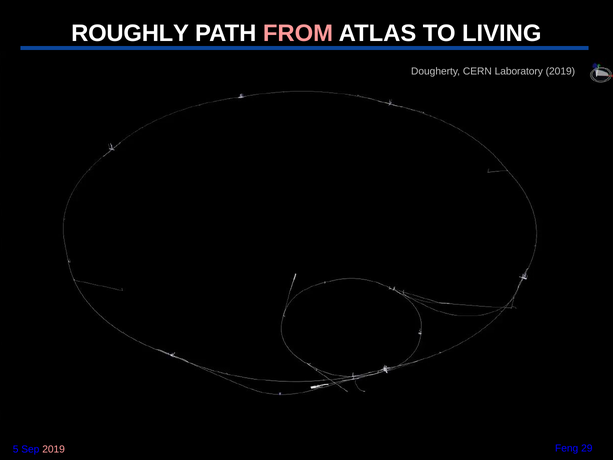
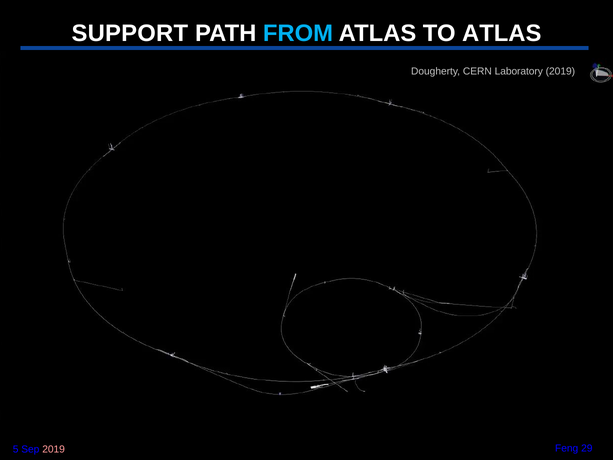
ROUGHLY: ROUGHLY -> SUPPORT
FROM colour: pink -> light blue
TO LIVING: LIVING -> ATLAS
